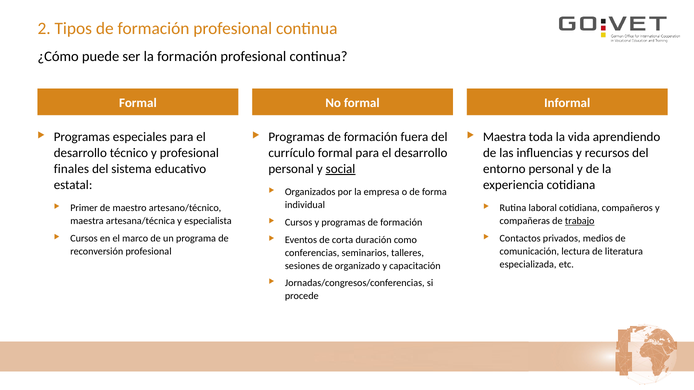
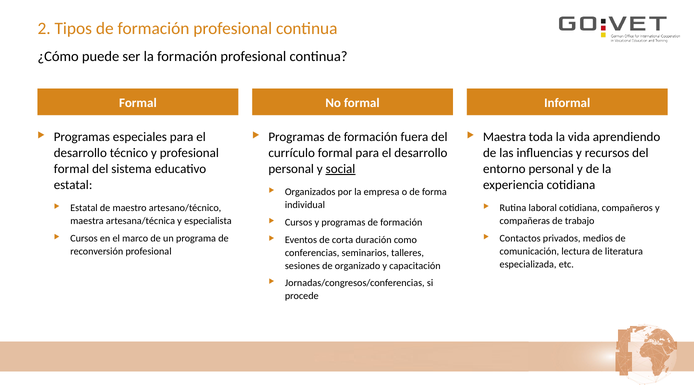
finales at (71, 169): finales -> formal
Primer at (84, 208): Primer -> Estatal
trabajo underline: present -> none
